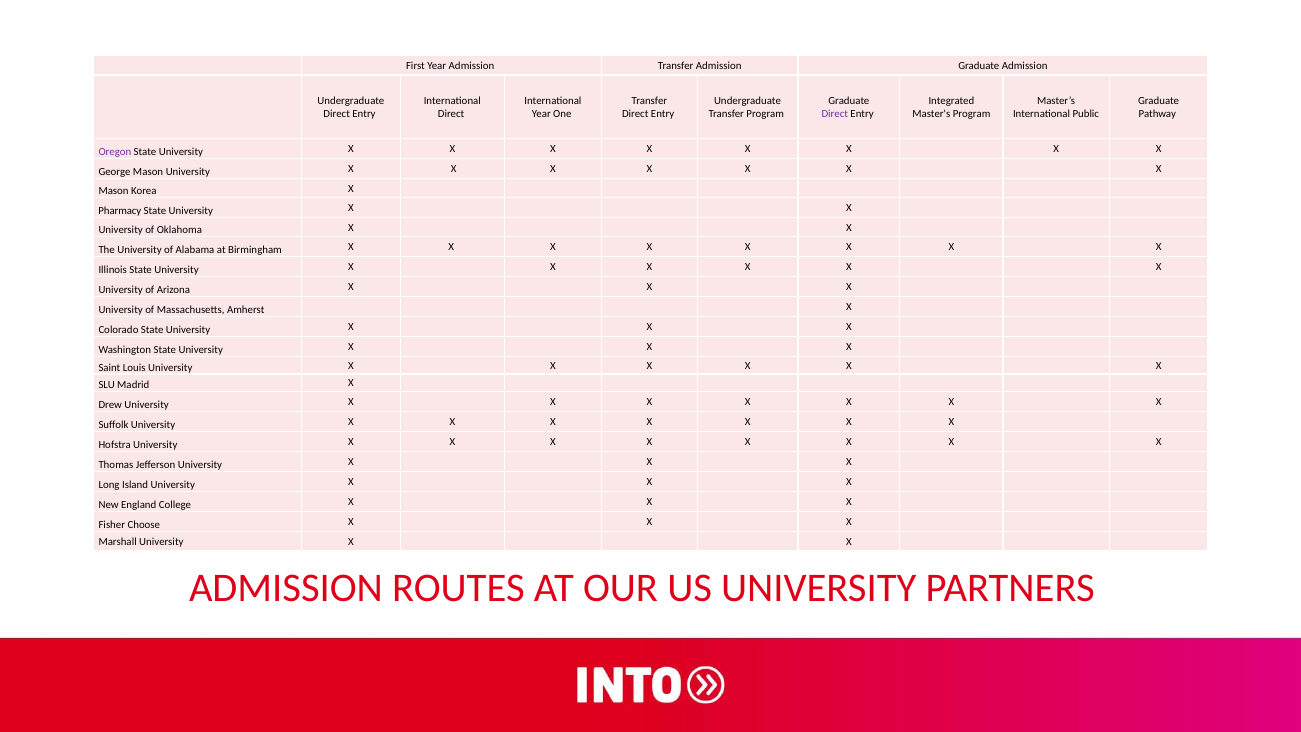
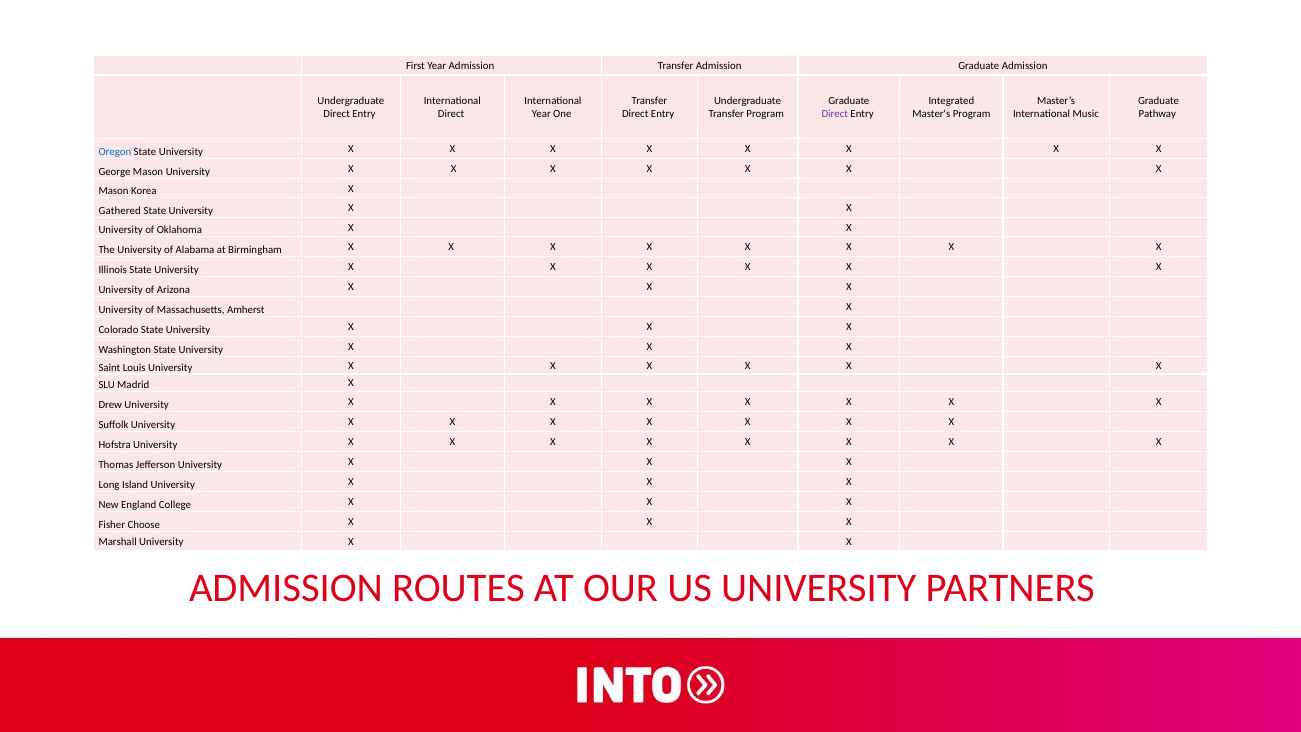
Public: Public -> Music
Oregon colour: purple -> blue
Pharmacy: Pharmacy -> Gathered
